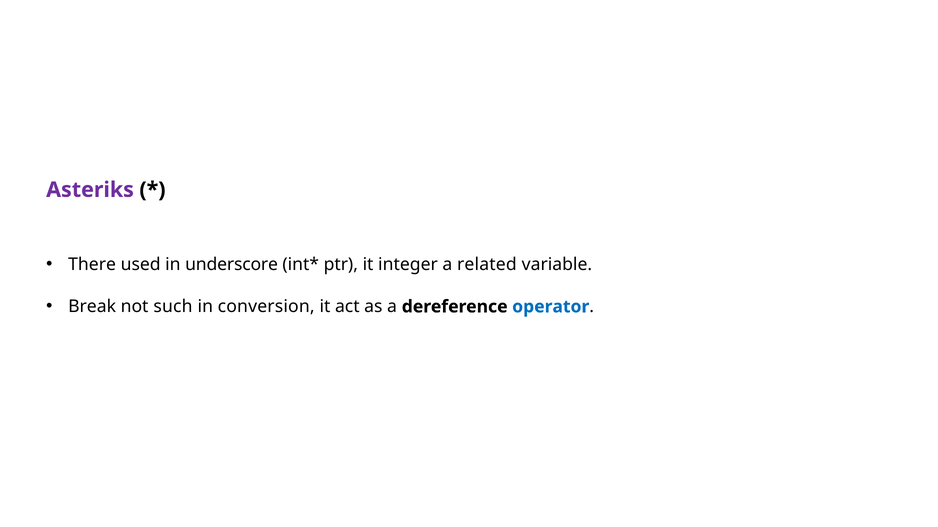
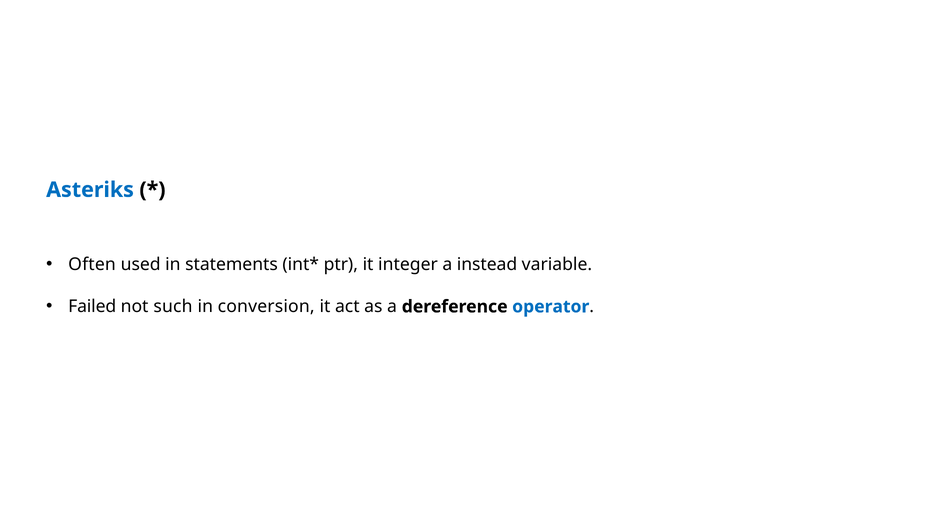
Asteriks colour: purple -> blue
There: There -> Often
underscore: underscore -> statements
related: related -> instead
Break: Break -> Failed
